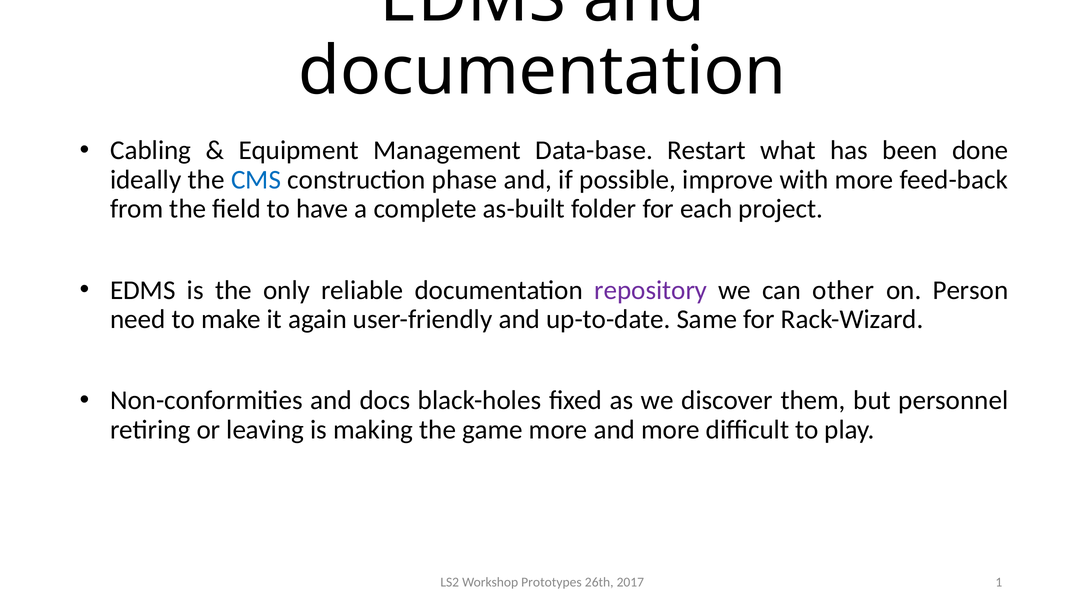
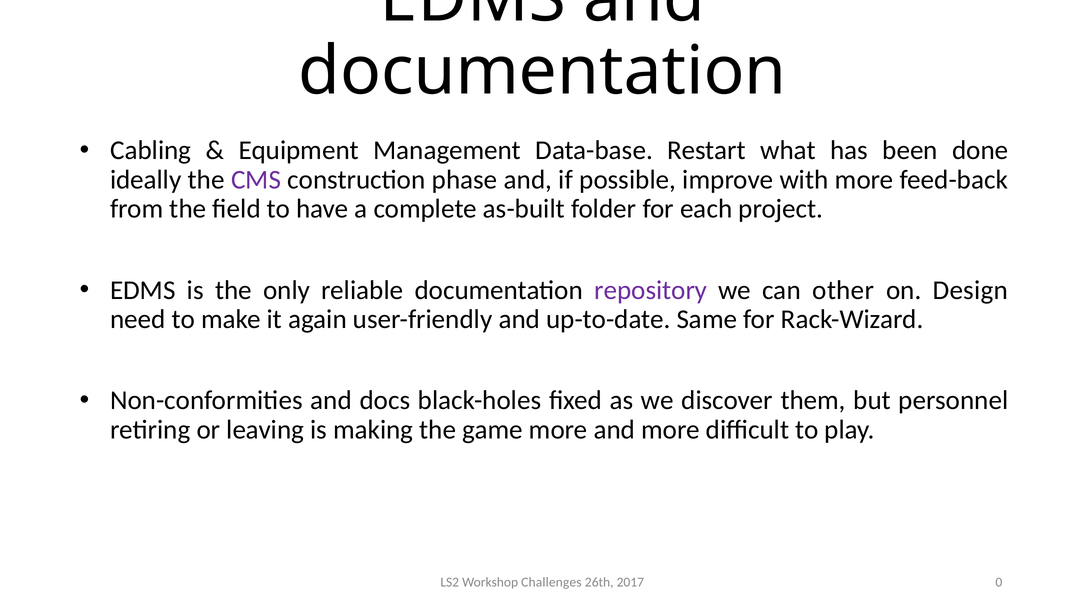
CMS colour: blue -> purple
Person: Person -> Design
Prototypes: Prototypes -> Challenges
1: 1 -> 0
